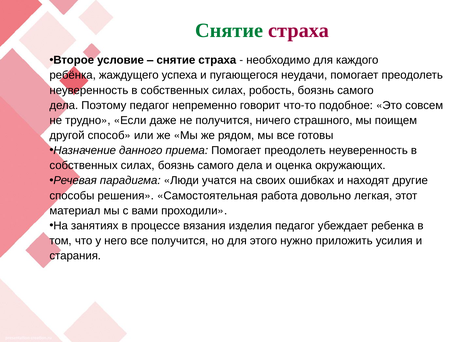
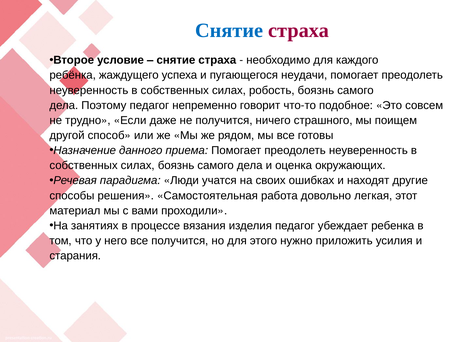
Снятие at (229, 31) colour: green -> blue
